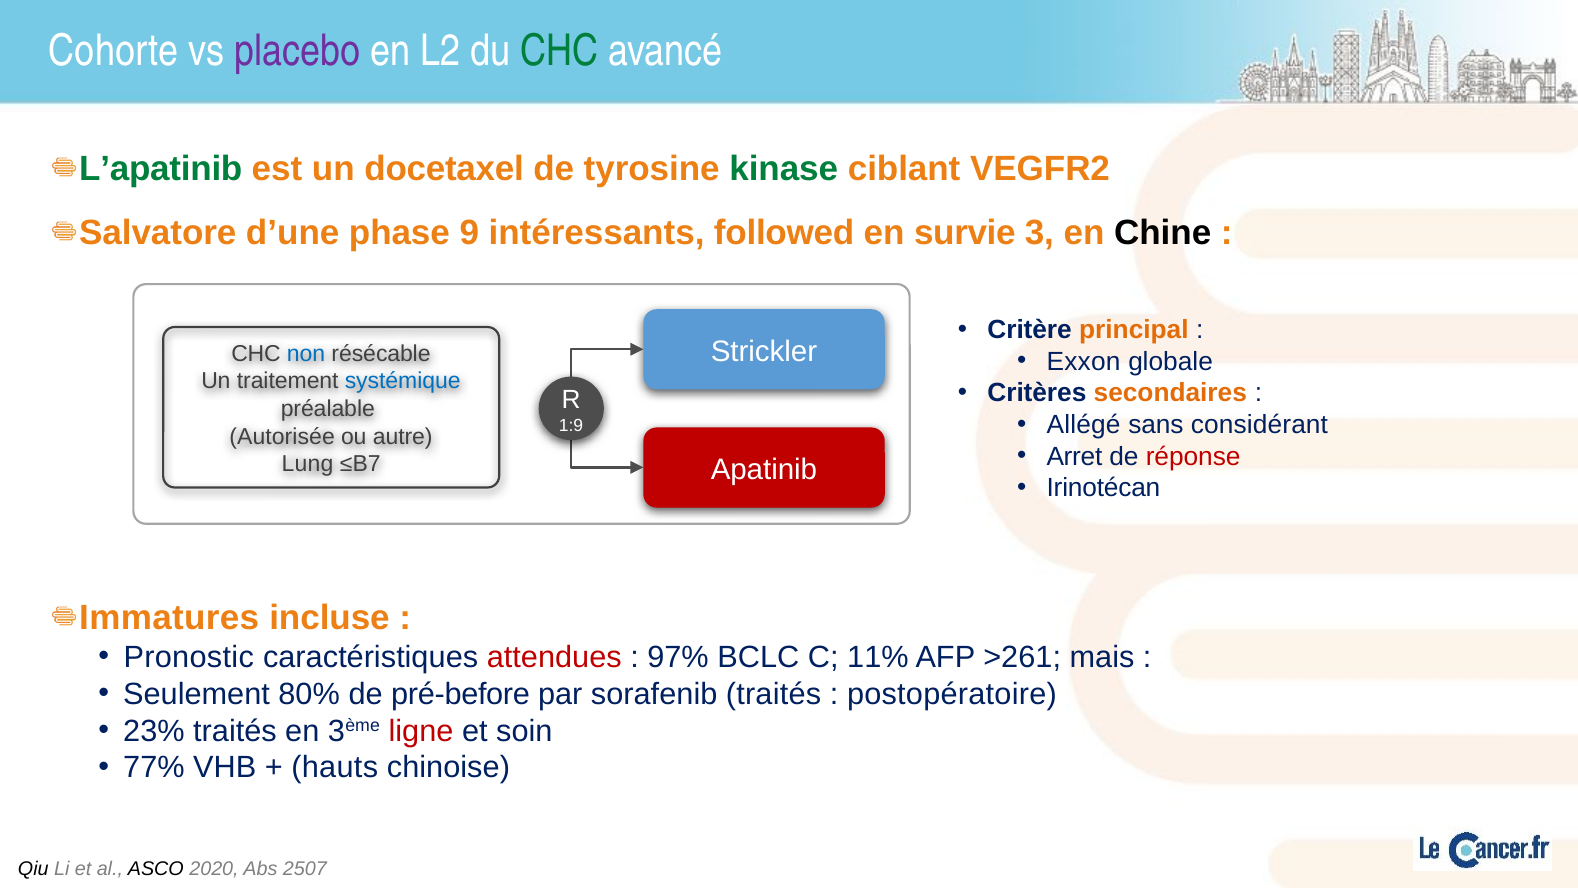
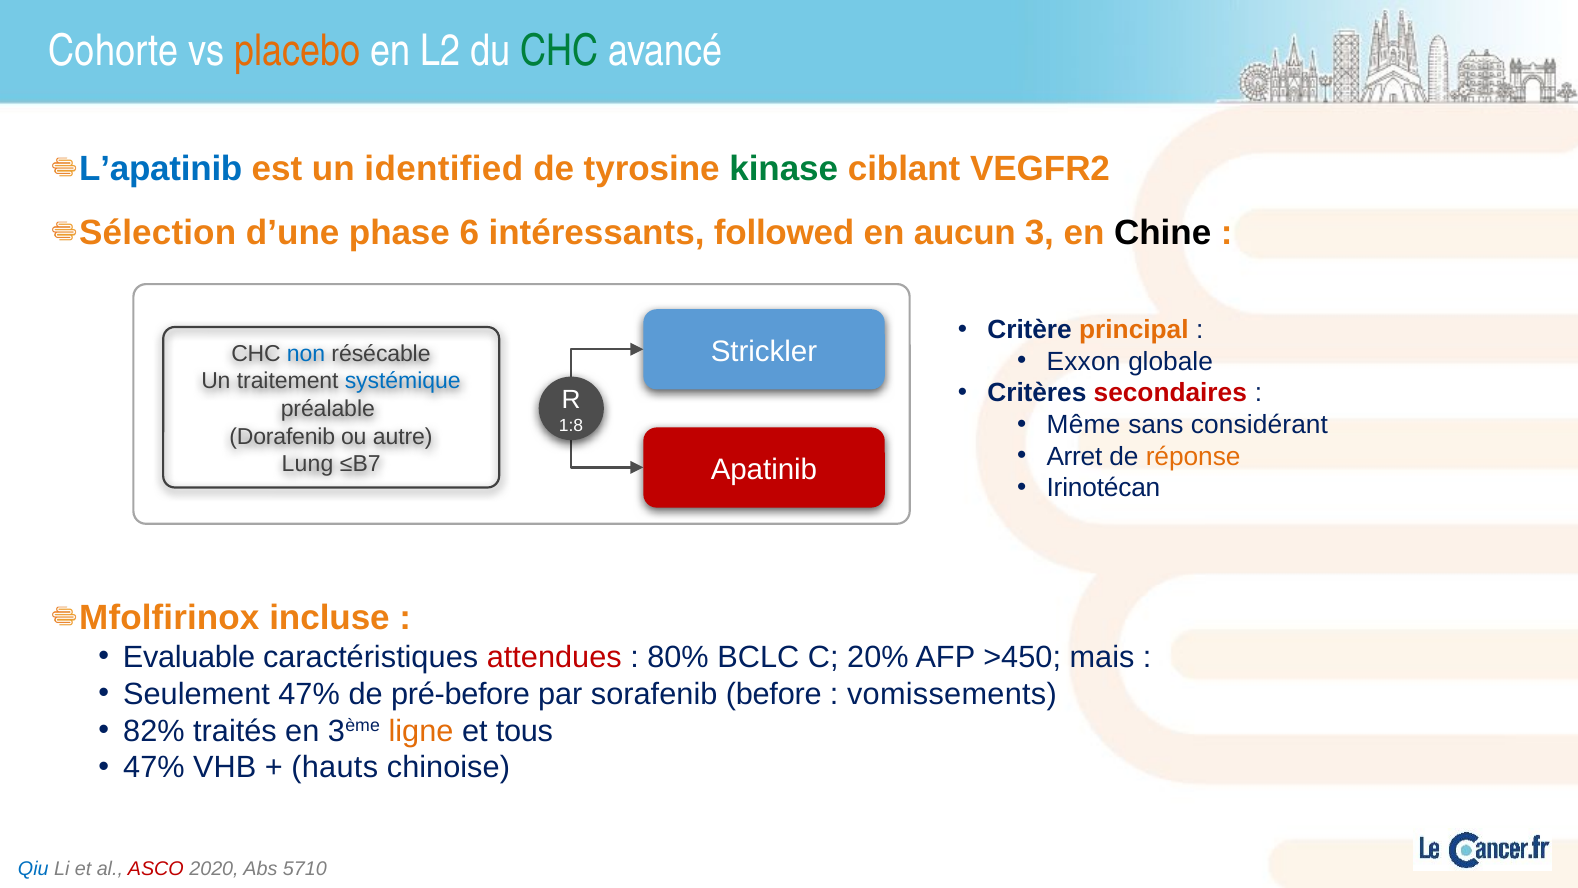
placebo colour: purple -> orange
L’apatinib colour: green -> blue
docetaxel: docetaxel -> identified
Salvatore: Salvatore -> Sélection
9: 9 -> 6
survie: survie -> aucun
secondaires colour: orange -> red
Allégé: Allégé -> Même
1:9: 1:9 -> 1:8
Autorisée: Autorisée -> Dorafenib
réponse colour: red -> orange
Immatures: Immatures -> Mfolfirinox
Pronostic: Pronostic -> Evaluable
97%: 97% -> 80%
11%: 11% -> 20%
>261: >261 -> >450
Seulement 80%: 80% -> 47%
sorafenib traités: traités -> before
postopératoire: postopératoire -> vomissements
23%: 23% -> 82%
ligne colour: red -> orange
soin: soin -> tous
77% at (154, 767): 77% -> 47%
Qiu colour: black -> blue
ASCO colour: black -> red
2507: 2507 -> 5710
